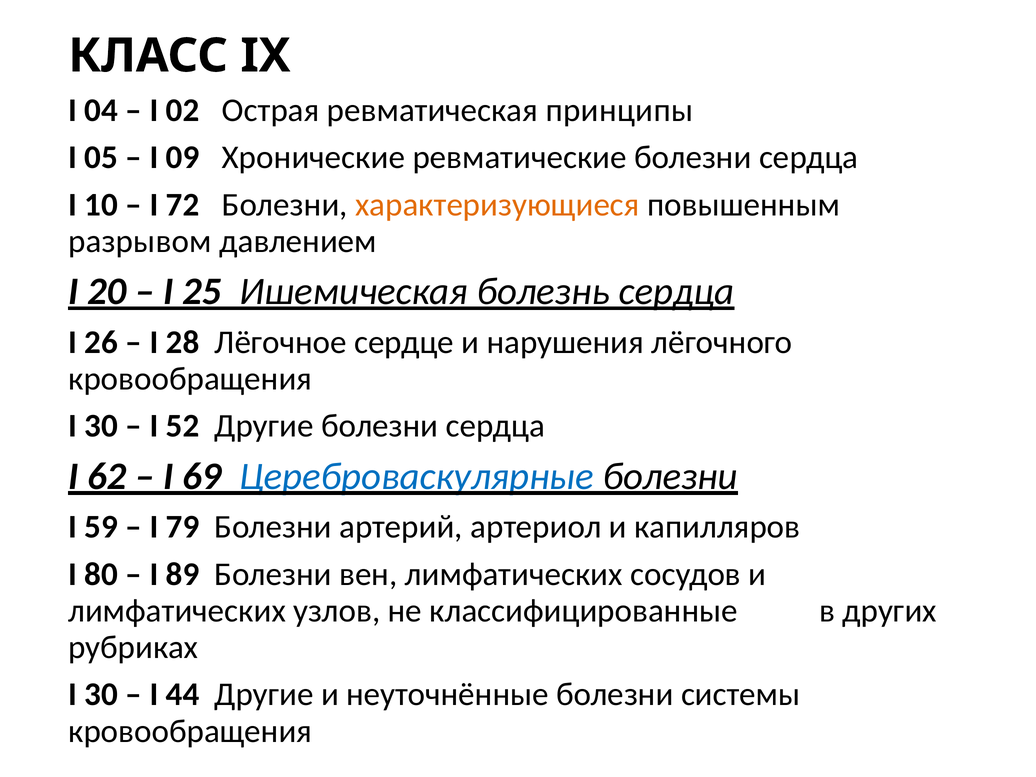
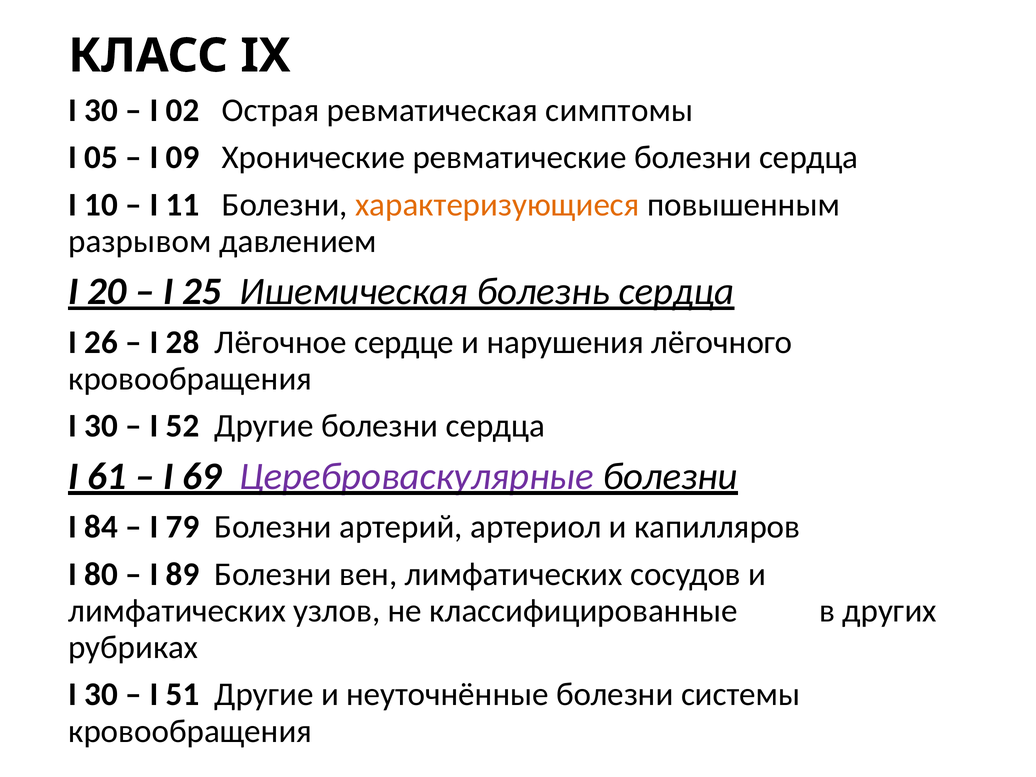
04 at (101, 110): 04 -> 30
принципы: принципы -> симптомы
72: 72 -> 11
62: 62 -> 61
Цереброваскулярные colour: blue -> purple
59: 59 -> 84
44: 44 -> 51
